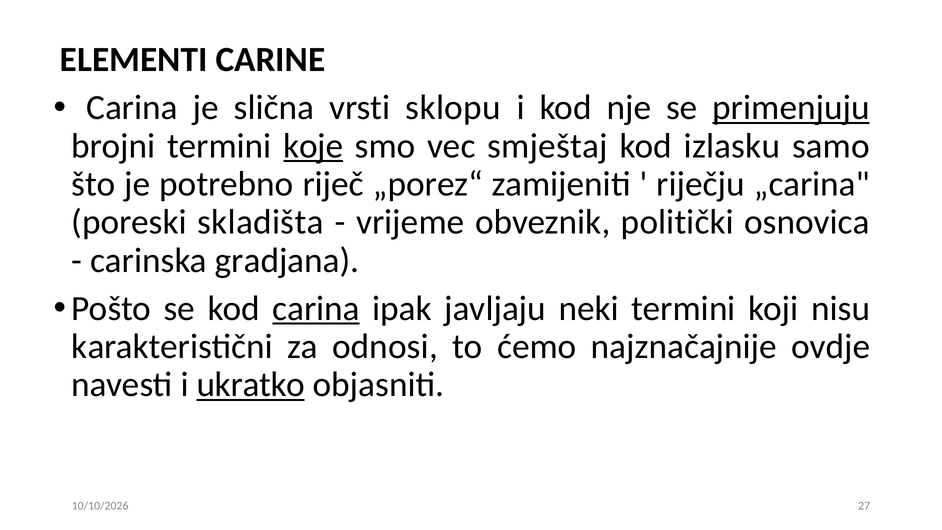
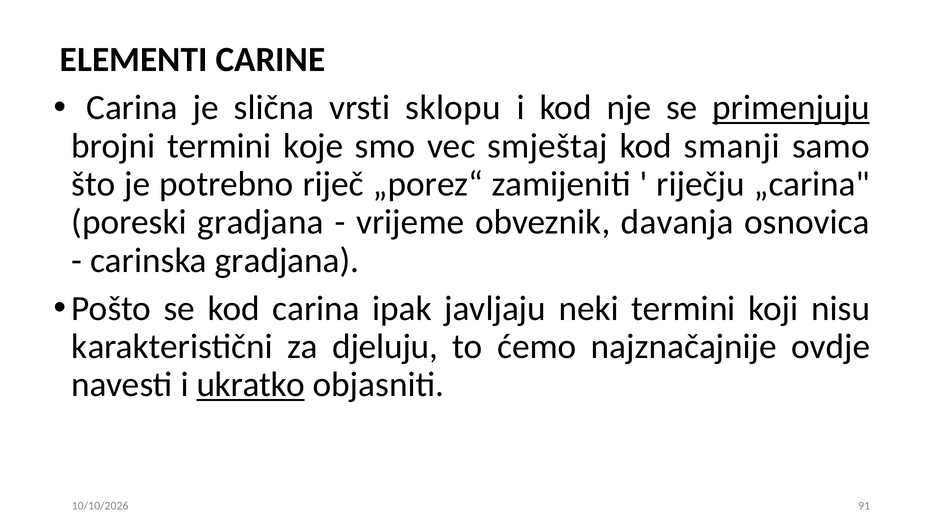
koje underline: present -> none
izlasku: izlasku -> smanji
poreski skladišta: skladišta -> gradjana
politički: politički -> davanja
carina at (316, 308) underline: present -> none
odnosi: odnosi -> djeluju
27: 27 -> 91
